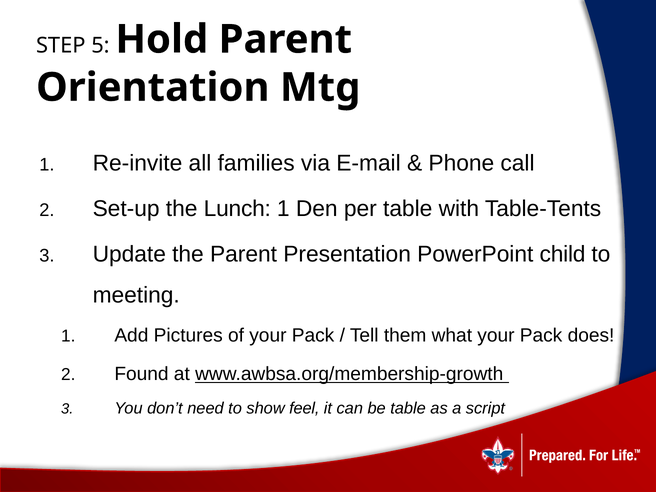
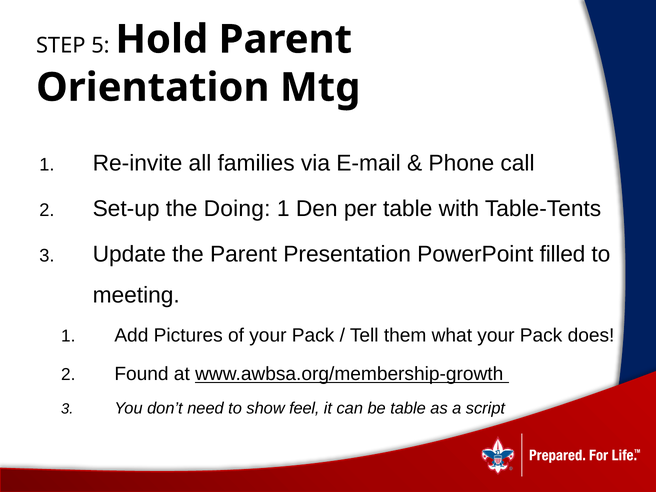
Lunch: Lunch -> Doing
child: child -> filled
